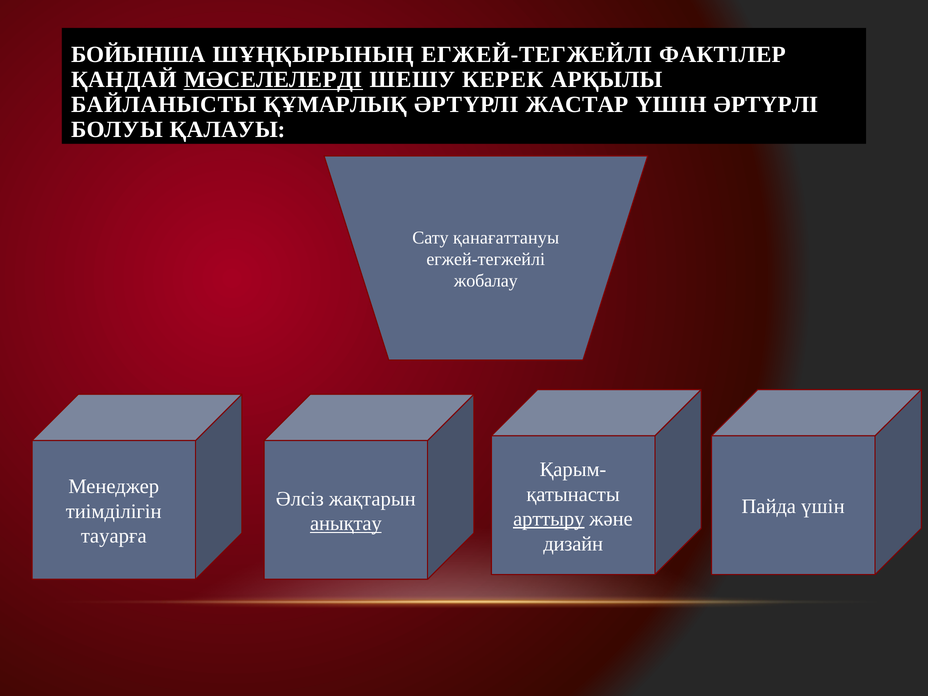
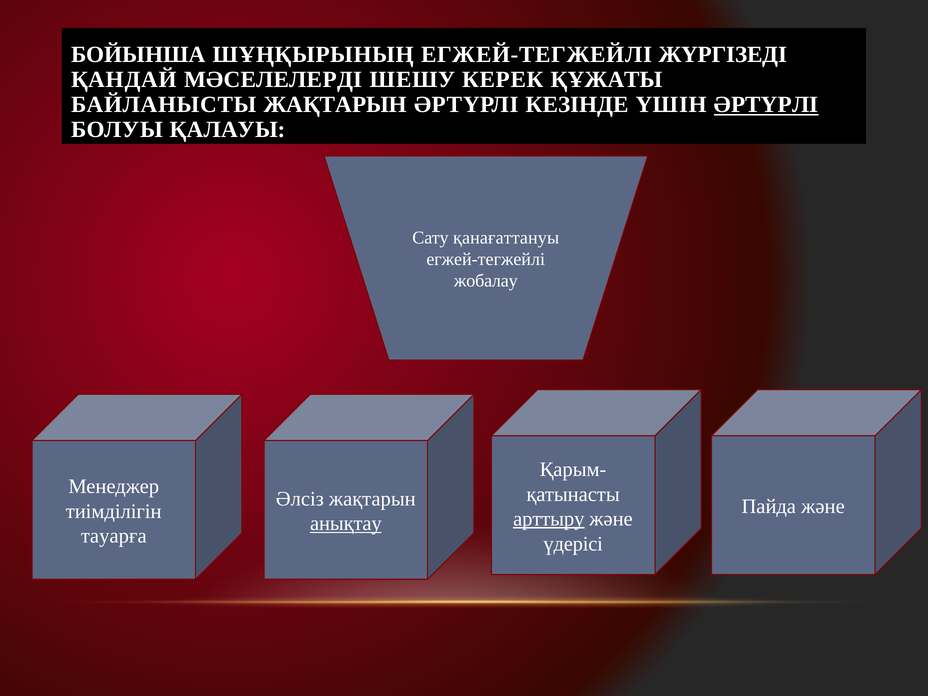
ФАКТІЛЕР: ФАКТІЛЕР -> ЖҮРГІЗЕДІ
МӘСЕЛЕЛЕРДІ underline: present -> none
АРҚЫЛЫ: АРҚЫЛЫ -> ҚҰЖАТЫ
БАЙЛАНЫСТЫ ҚҰМАРЛЫҚ: ҚҰМАРЛЫҚ -> ЖАҚТАРЫН
ЖАСТАР: ЖАСТАР -> КЕЗІНДЕ
ӘРТҮРЛІ at (766, 105) underline: none -> present
Пайда үшін: үшін -> және
дизайн: дизайн -> үдерісі
